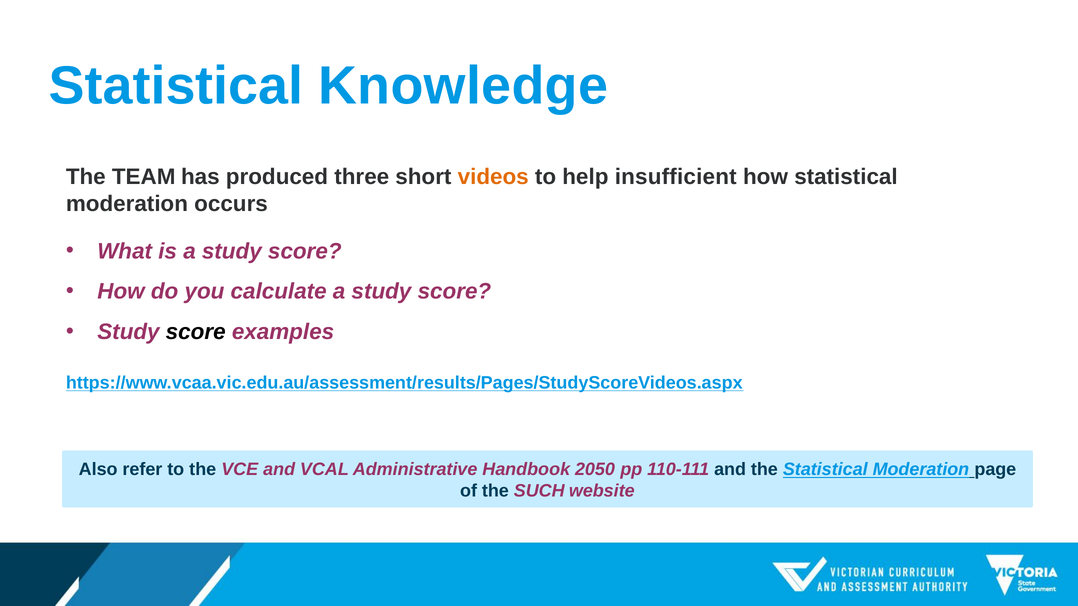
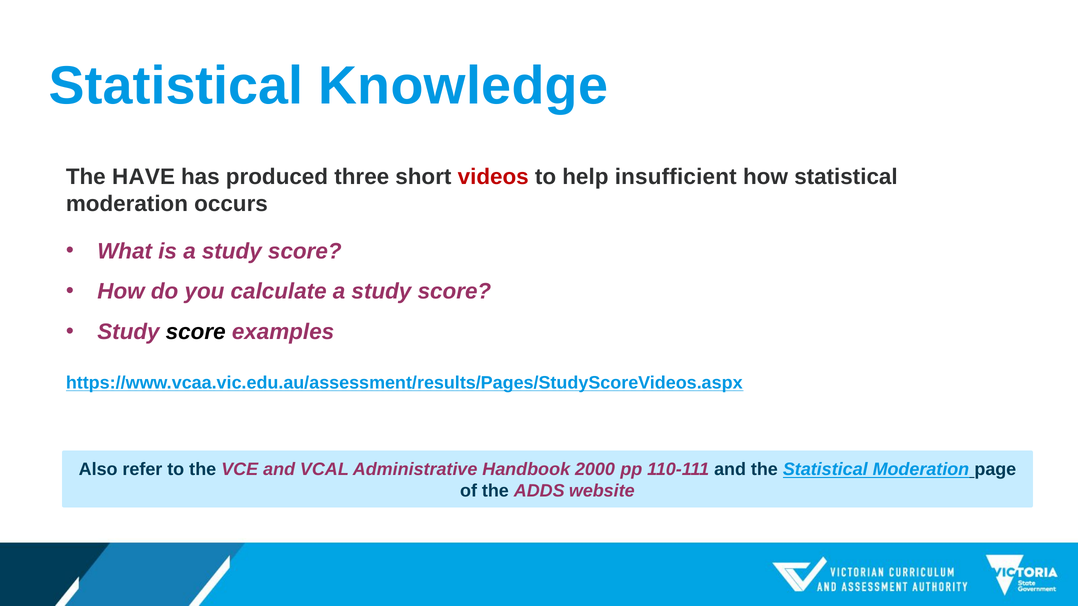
TEAM: TEAM -> HAVE
videos colour: orange -> red
2050: 2050 -> 2000
SUCH: SUCH -> ADDS
